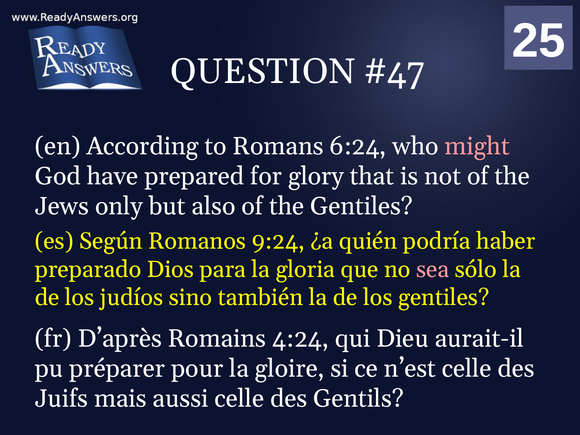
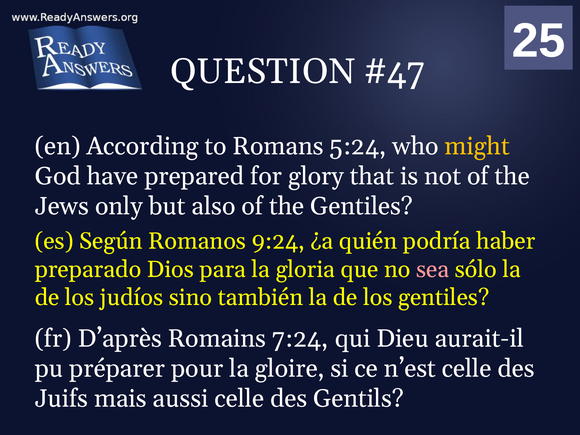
6:24: 6:24 -> 5:24
might colour: pink -> yellow
4:24: 4:24 -> 7:24
